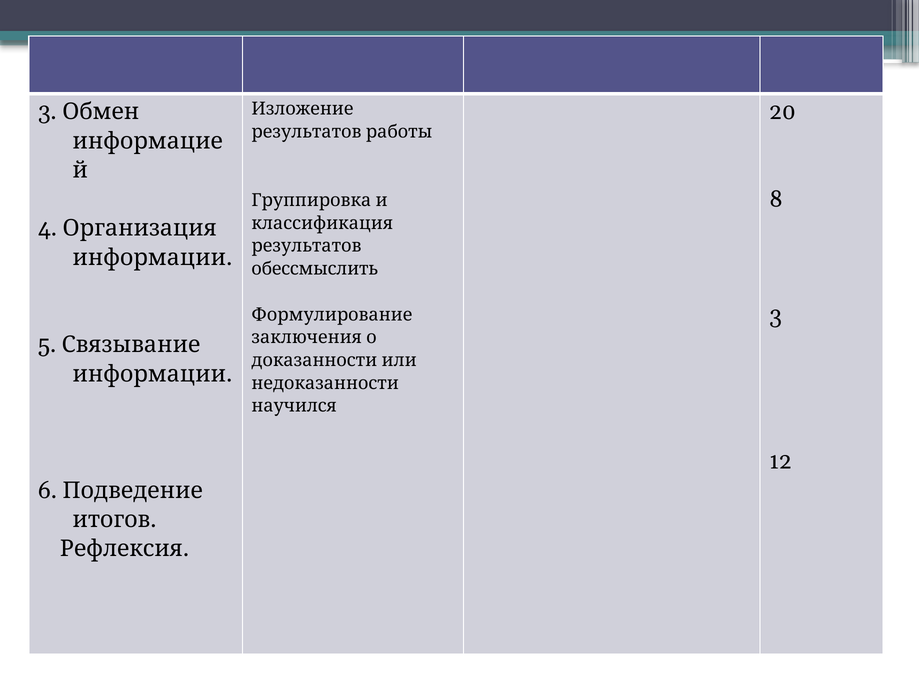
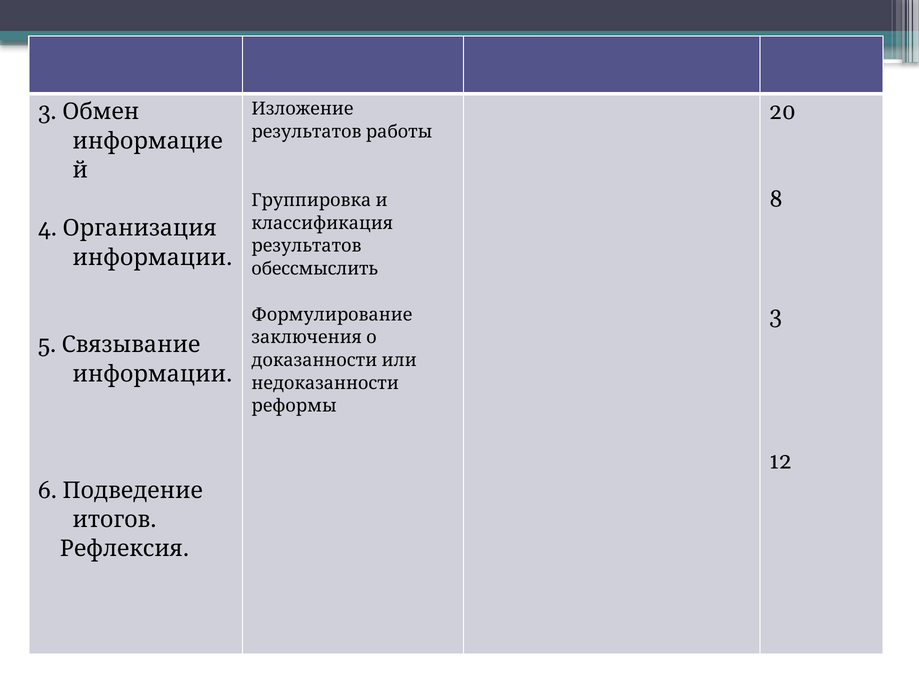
научился: научился -> реформы
